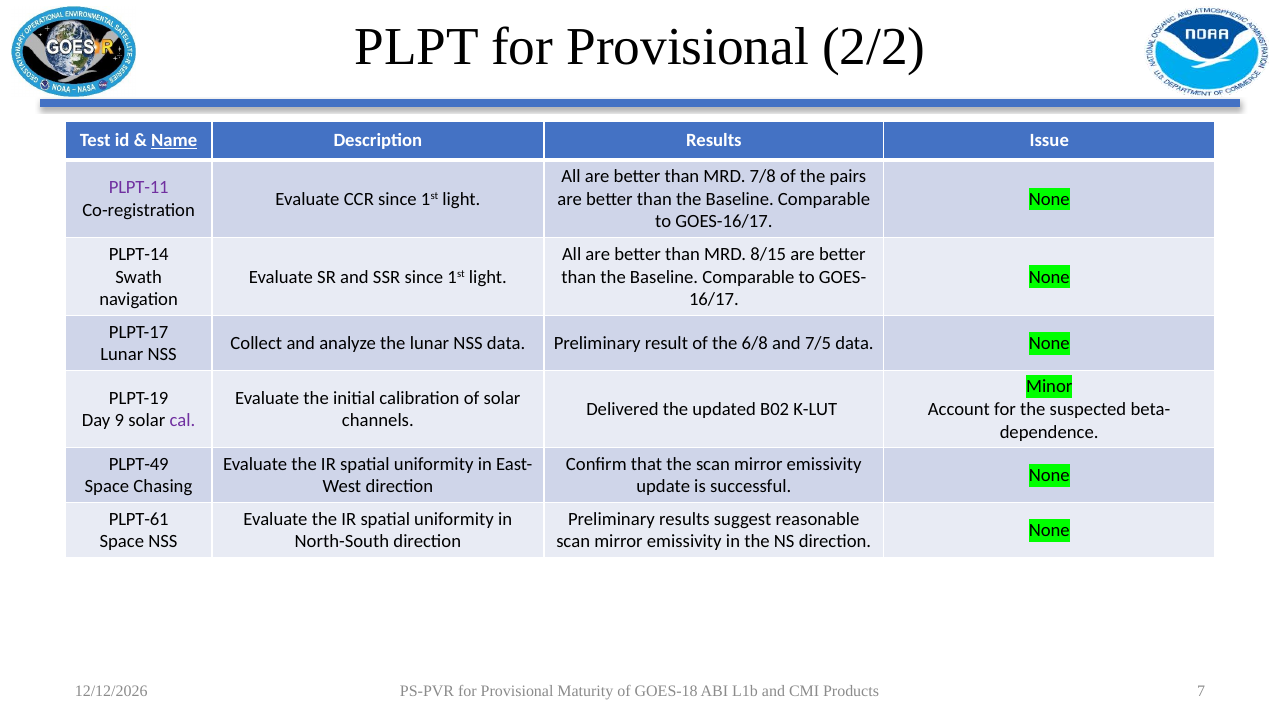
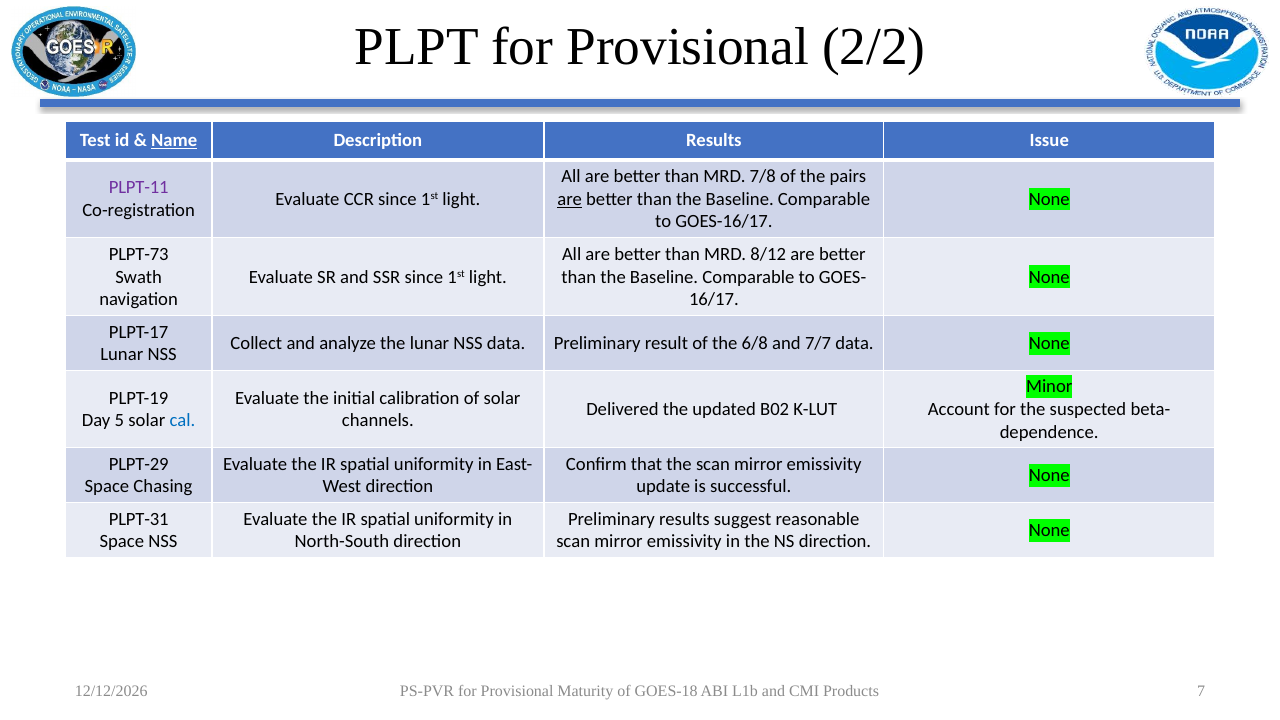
are at (570, 199) underline: none -> present
PLPT-14: PLPT-14 -> PLPT-73
8/15: 8/15 -> 8/12
7/5: 7/5 -> 7/7
9: 9 -> 5
cal colour: purple -> blue
PLPT-49: PLPT-49 -> PLPT-29
PLPT-61: PLPT-61 -> PLPT-31
